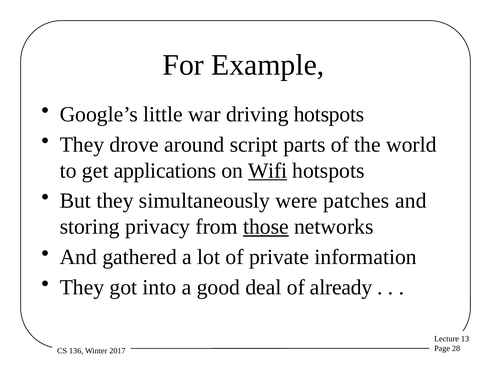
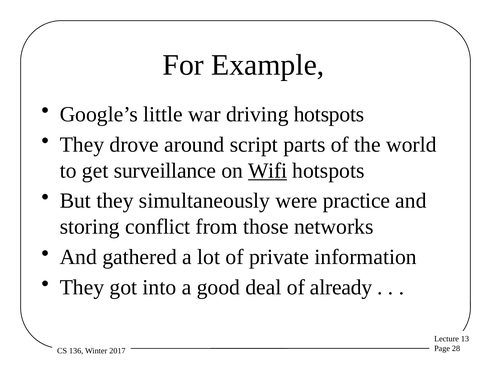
applications: applications -> surveillance
patches: patches -> practice
privacy: privacy -> conflict
those underline: present -> none
